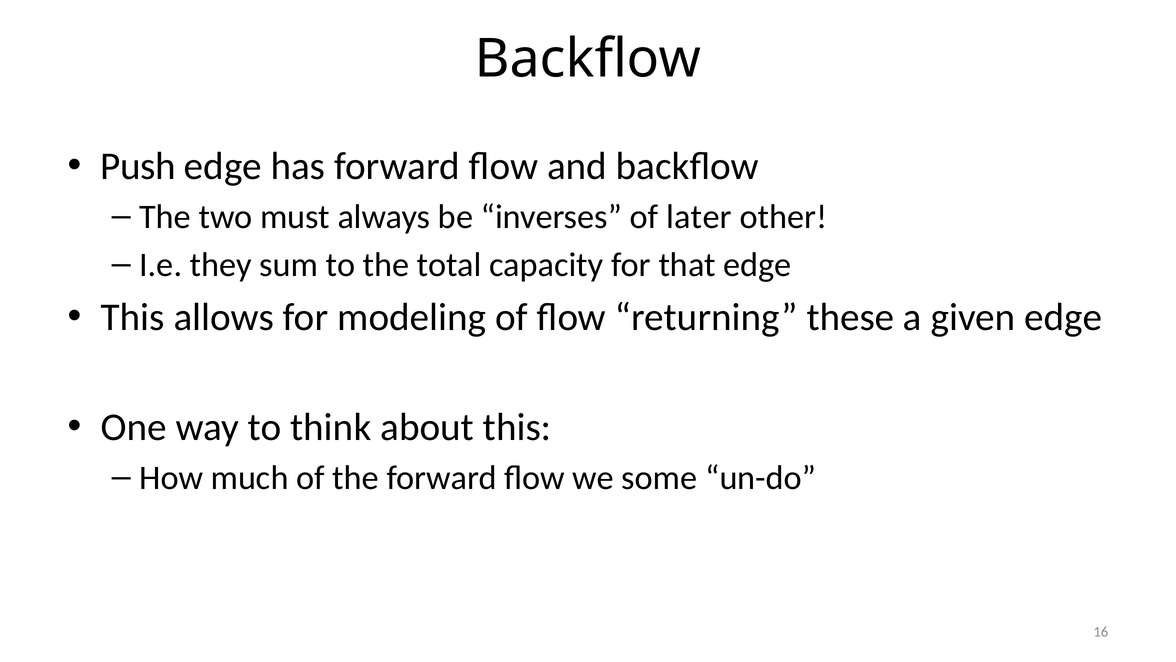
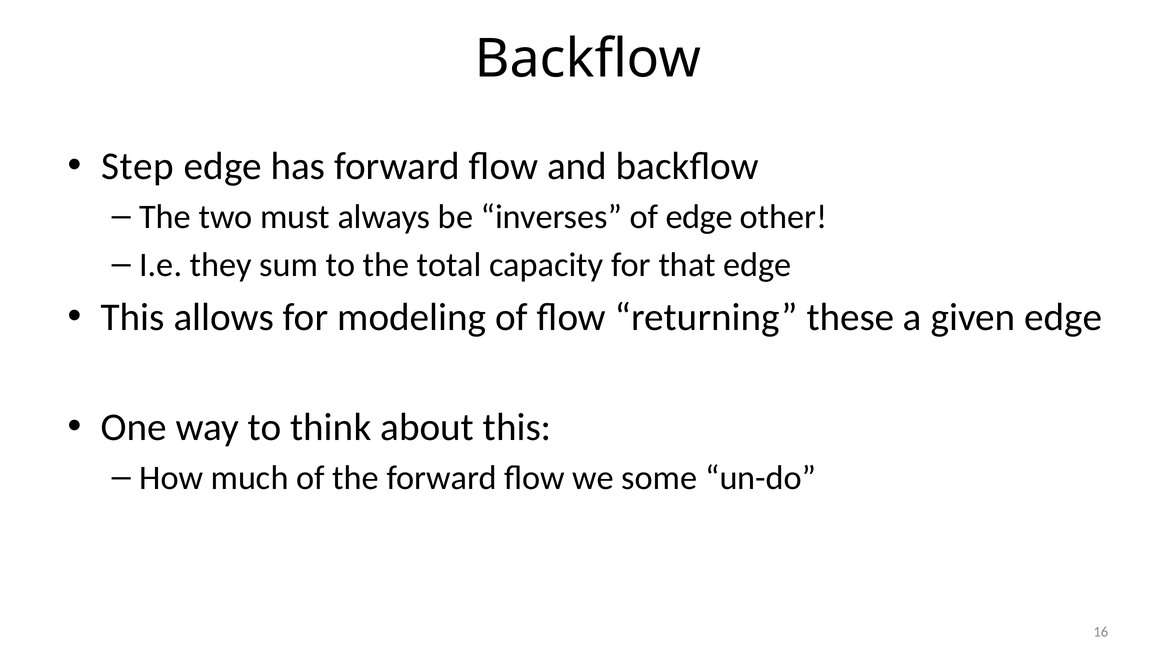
Push: Push -> Step
of later: later -> edge
